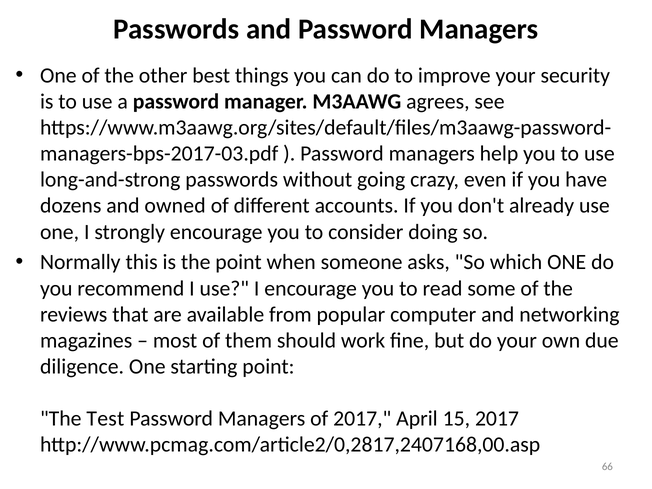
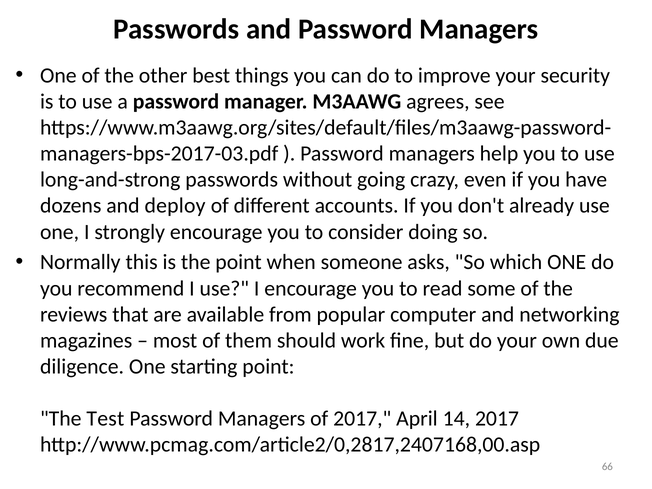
owned: owned -> deploy
15: 15 -> 14
